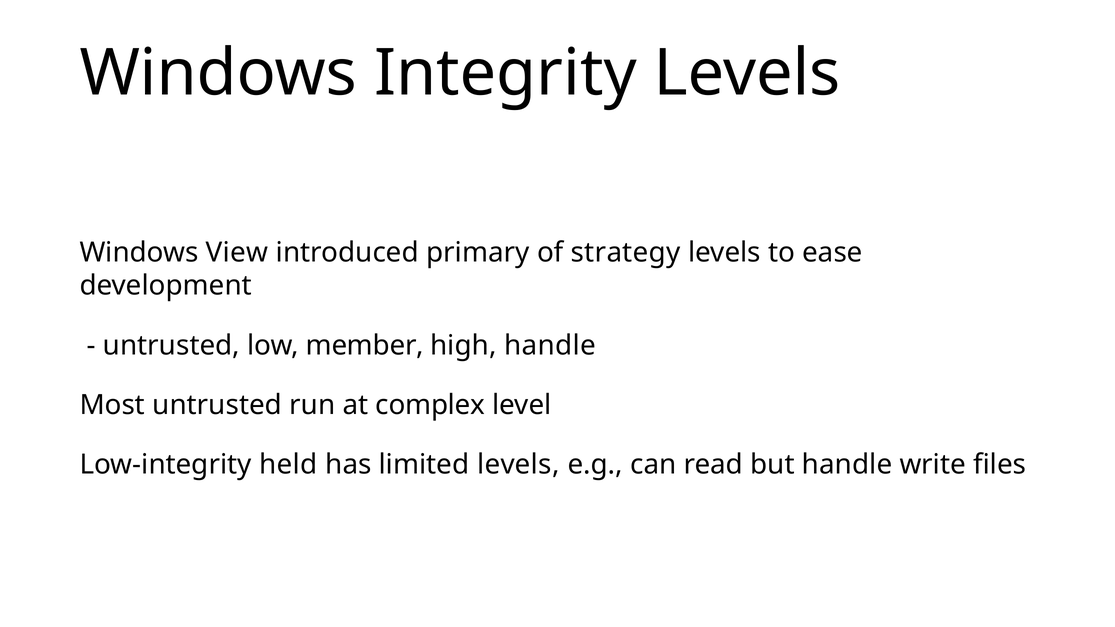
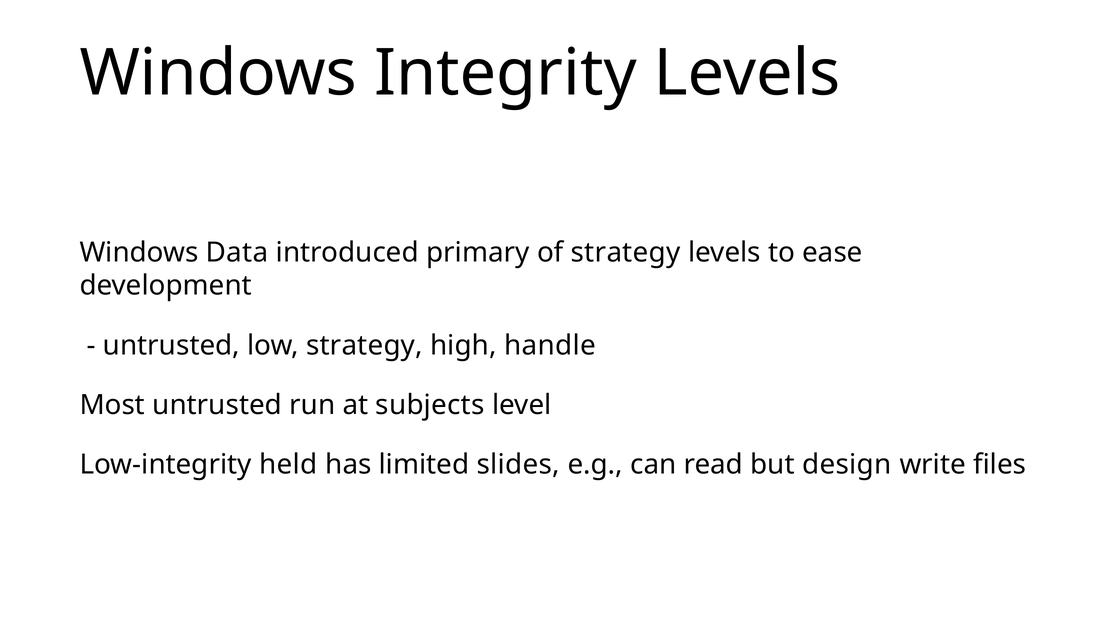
View: View -> Data
low member: member -> strategy
complex: complex -> subjects
limited levels: levels -> slides
but handle: handle -> design
